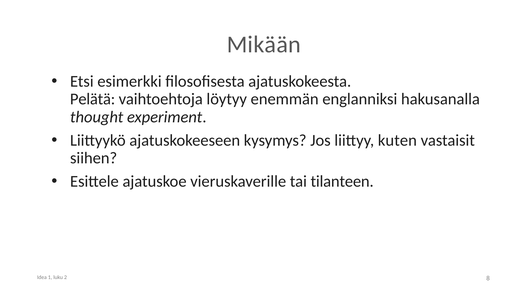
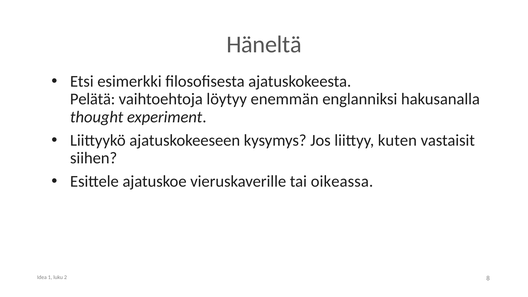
Mikään: Mikään -> Häneltä
tilanteen: tilanteen -> oikeassa
